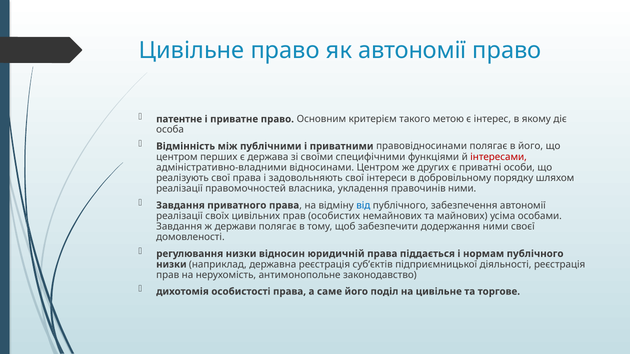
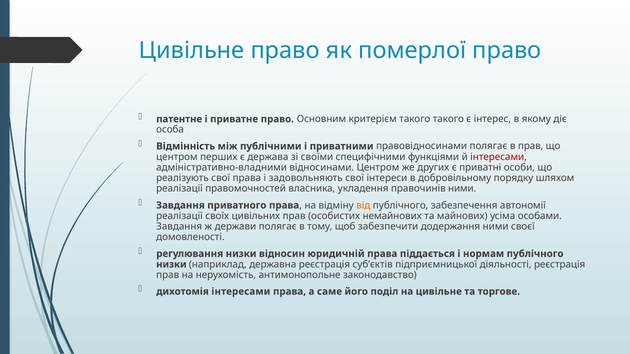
як автономії: автономії -> померлої
такого метою: метою -> такого
в його: його -> прав
від colour: blue -> orange
дихотомія особистості: особистості -> інтересами
